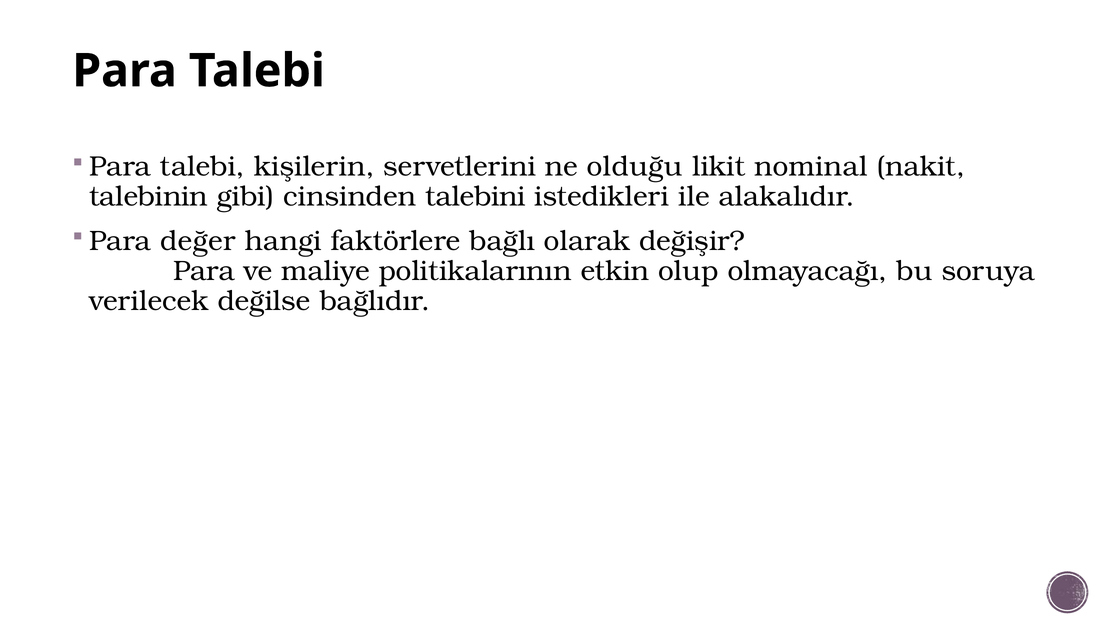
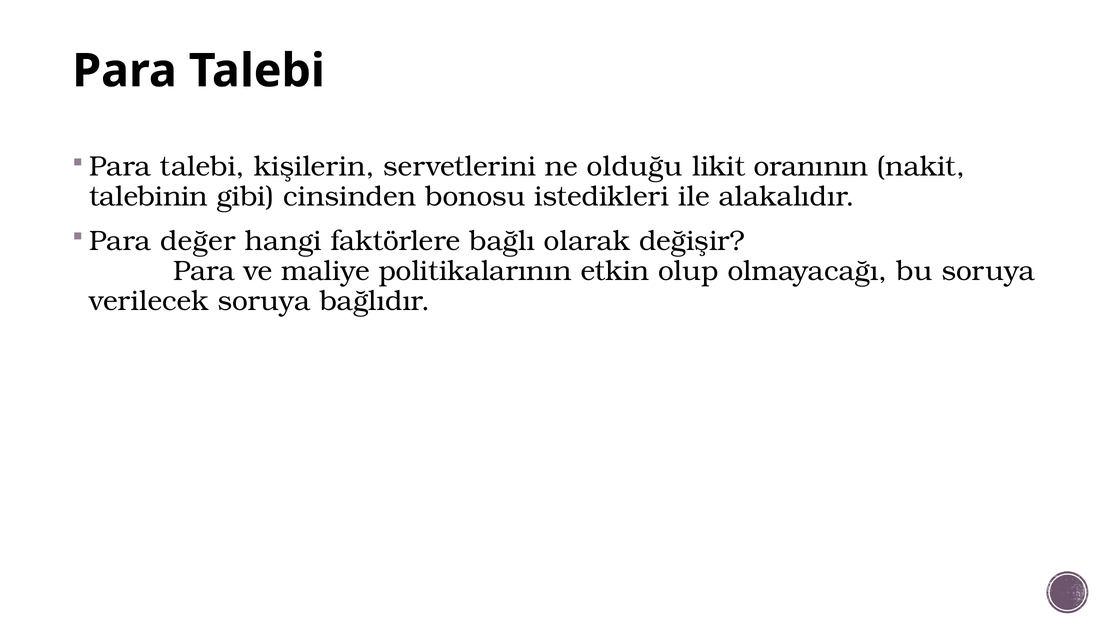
nominal: nominal -> oranının
talebini: talebini -> bonosu
verilecek değilse: değilse -> soruya
